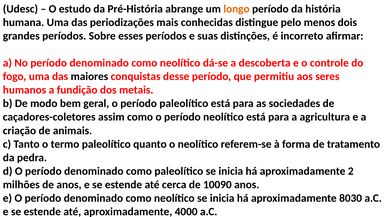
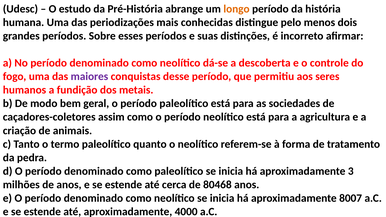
maiores colour: black -> purple
2: 2 -> 3
10090: 10090 -> 80468
8030: 8030 -> 8007
